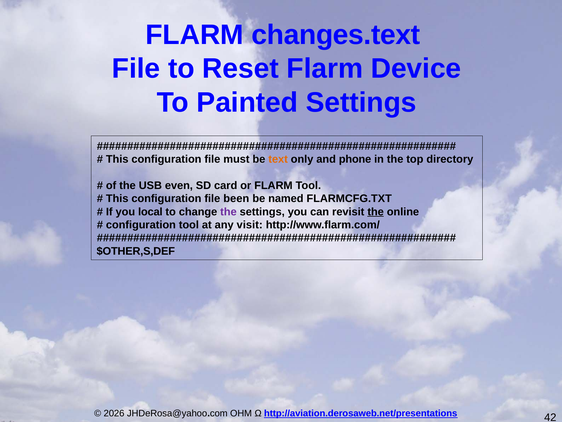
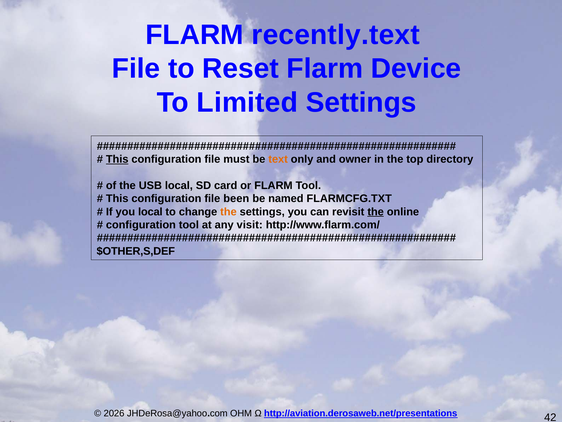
changes.text: changes.text -> recently.text
Painted: Painted -> Limited
This at (117, 159) underline: none -> present
phone: phone -> owner
USB even: even -> local
the at (228, 212) colour: purple -> orange
